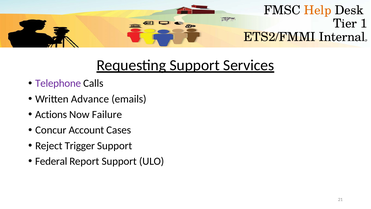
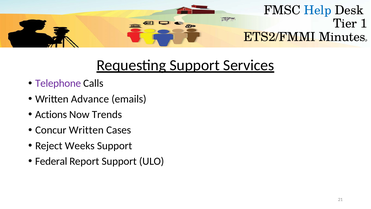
Help colour: orange -> blue
Internal: Internal -> Minutes
Failure: Failure -> Trends
Concur Account: Account -> Written
Trigger: Trigger -> Weeks
